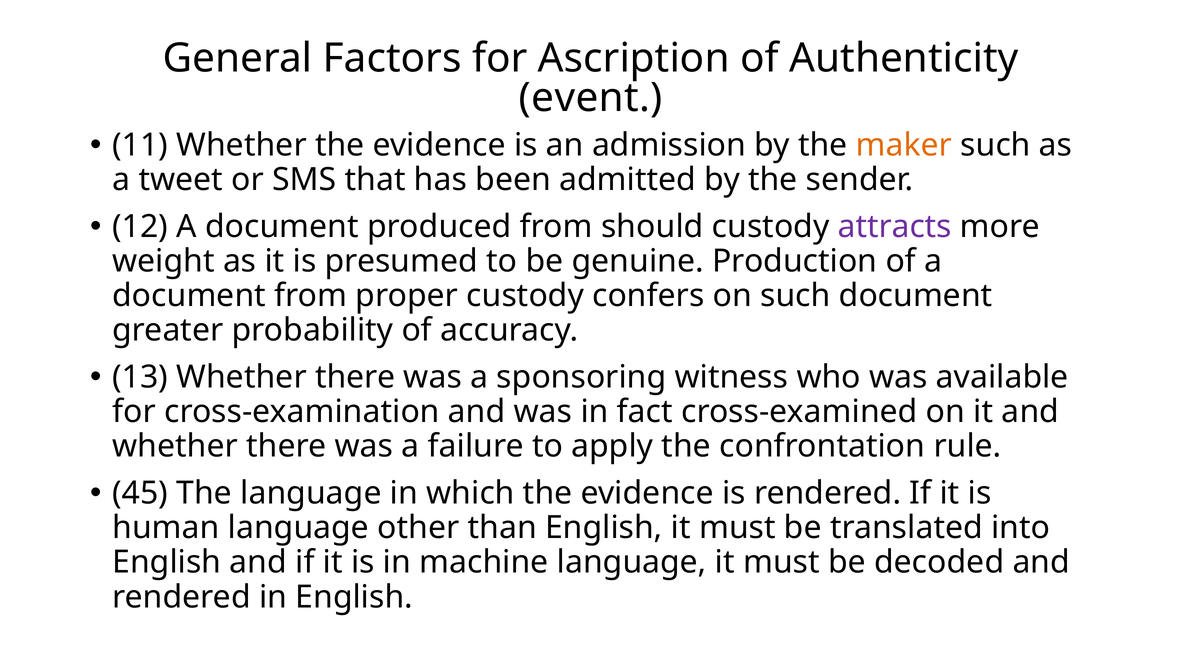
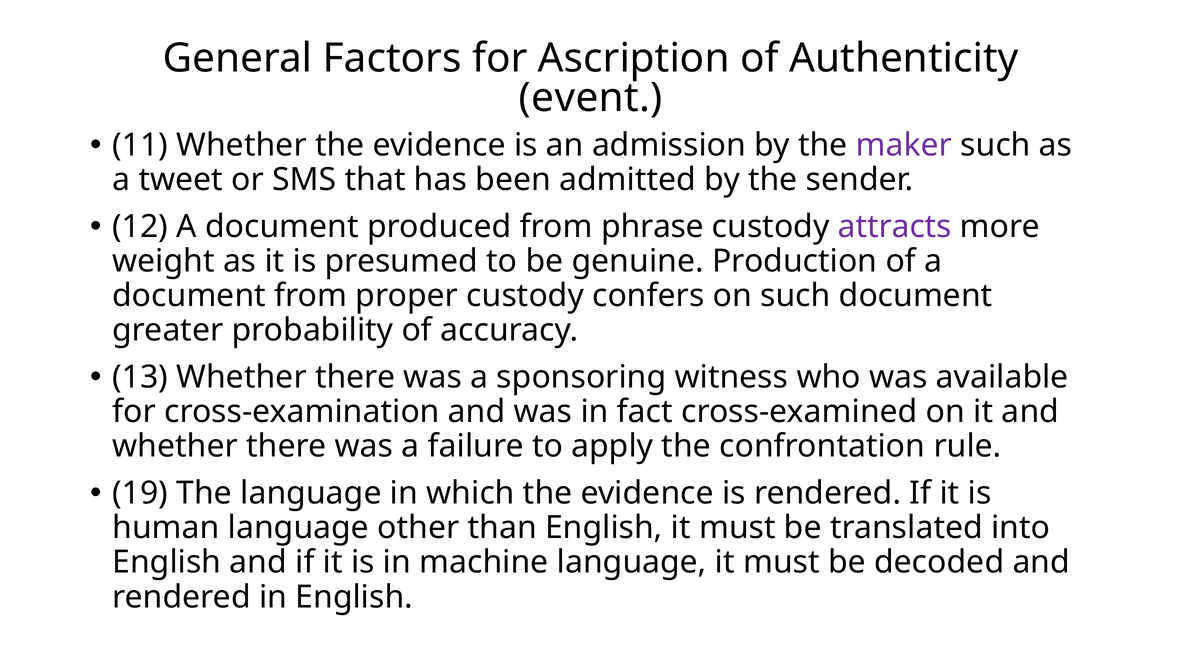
maker colour: orange -> purple
should: should -> phrase
45: 45 -> 19
